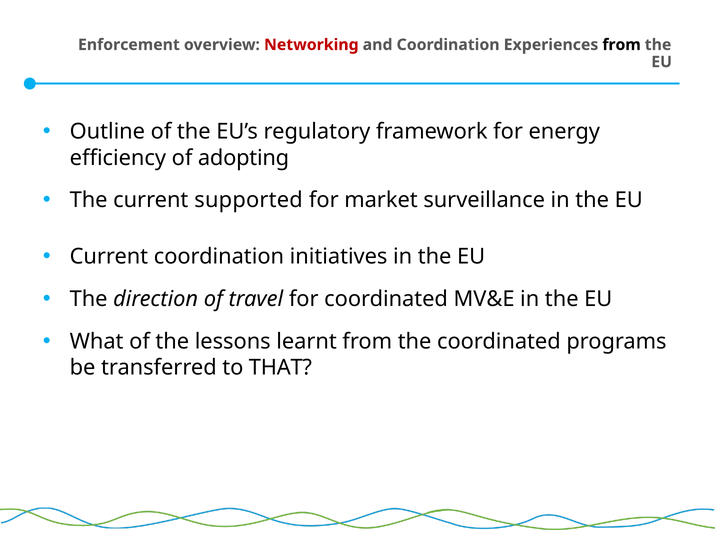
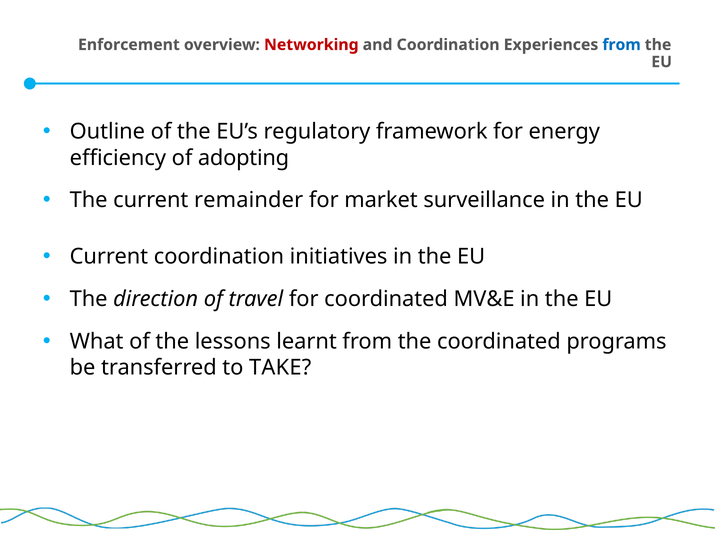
from at (622, 45) colour: black -> blue
supported: supported -> remainder
THAT: THAT -> TAKE
